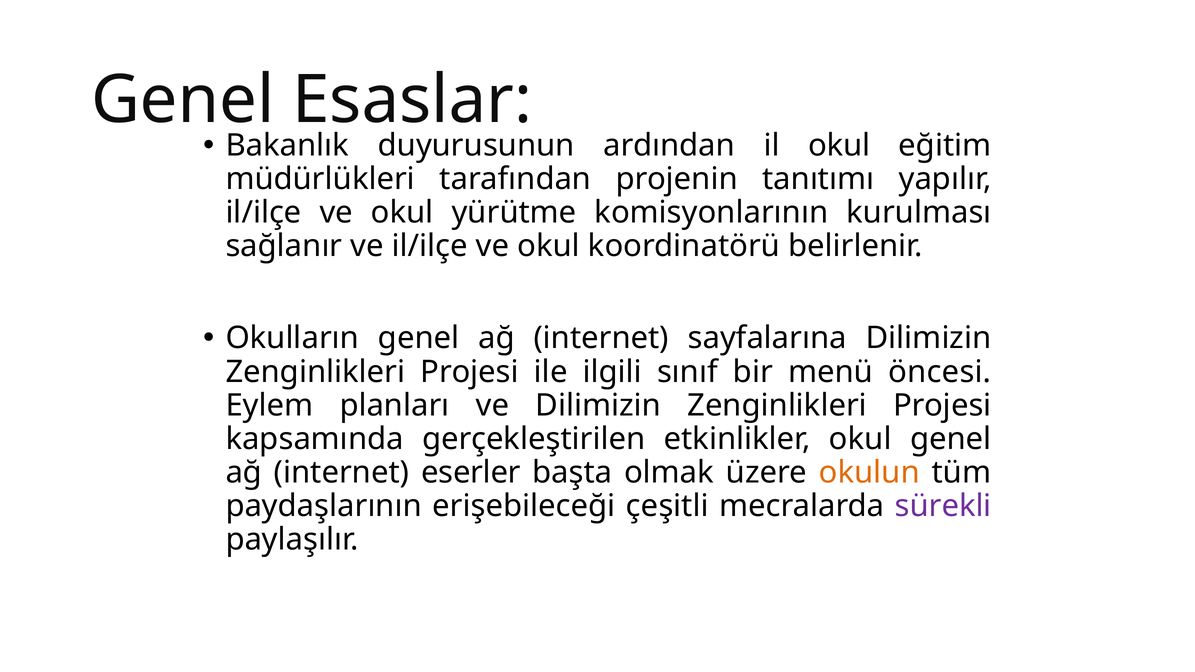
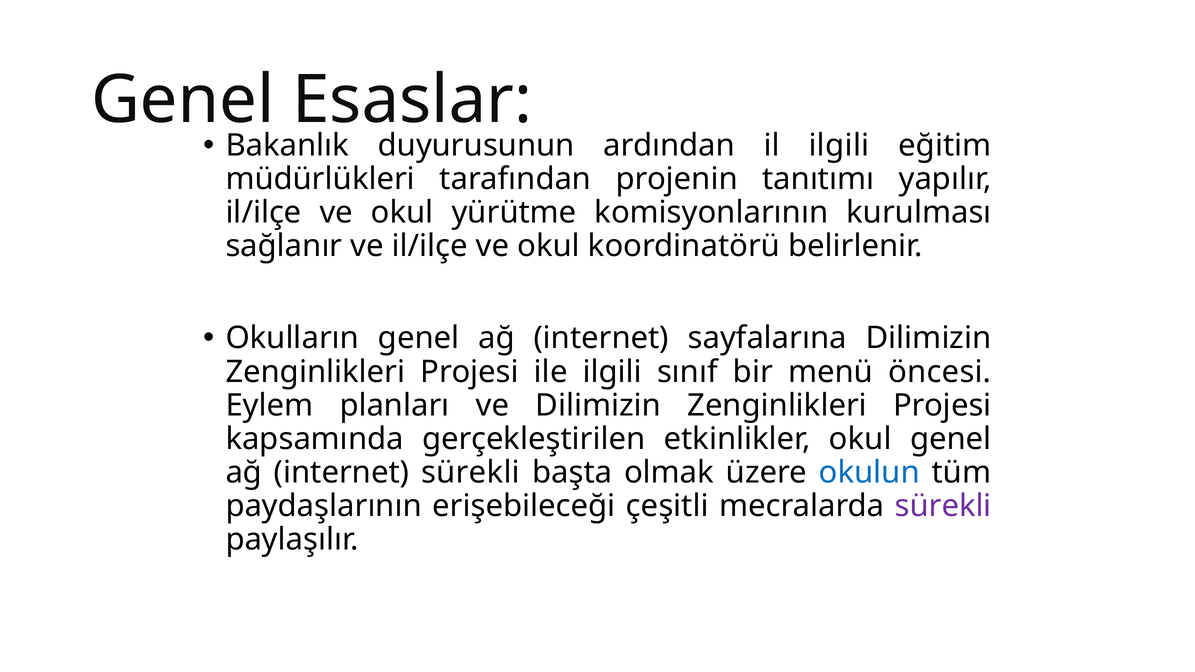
il okul: okul -> ilgili
internet eserler: eserler -> sürekli
okulun colour: orange -> blue
